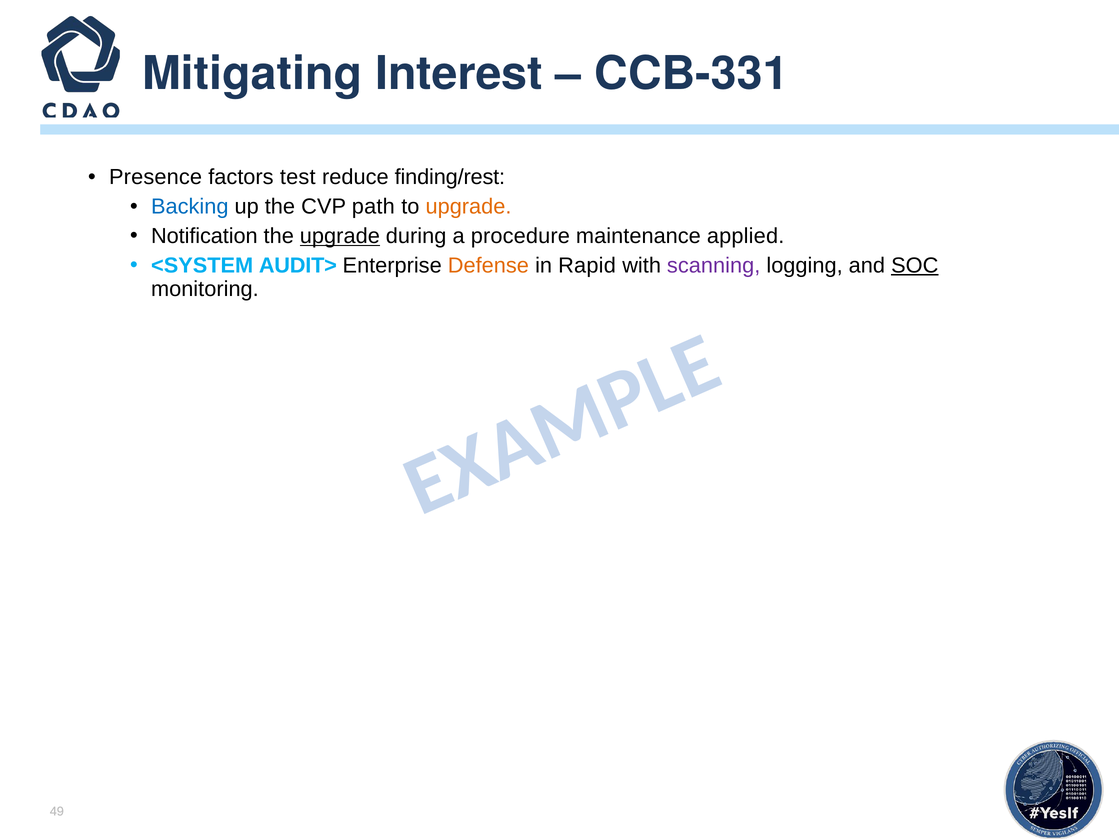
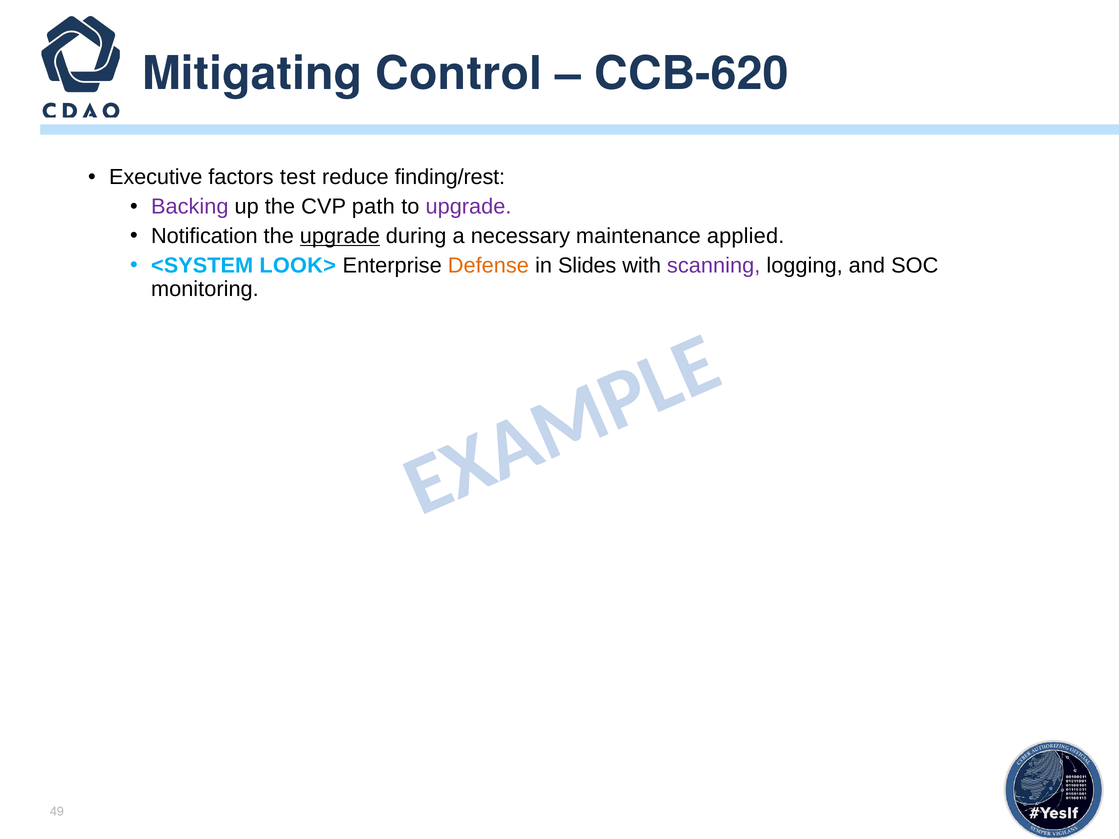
Interest: Interest -> Control
CCB-331: CCB-331 -> CCB-620
Presence: Presence -> Executive
Backing colour: blue -> purple
upgrade at (468, 207) colour: orange -> purple
procedure: procedure -> necessary
AUDIT>: AUDIT> -> LOOK>
Rapid: Rapid -> Slides
SOC underline: present -> none
